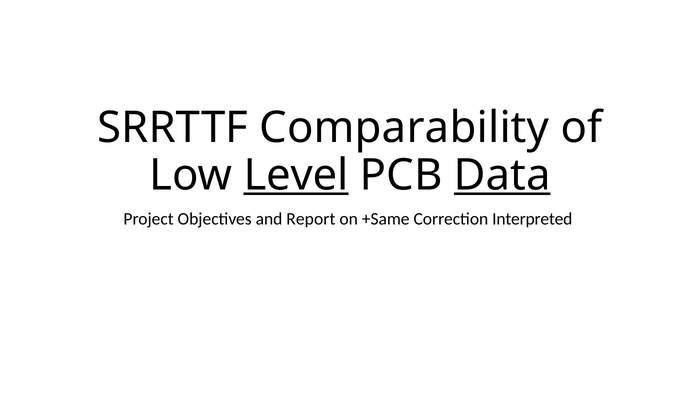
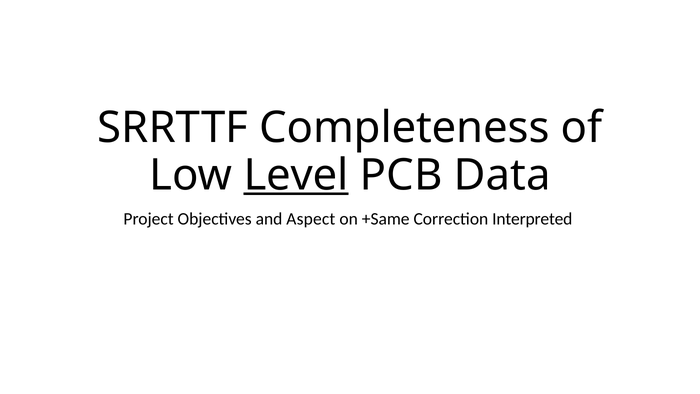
Comparability: Comparability -> Completeness
Data underline: present -> none
Report: Report -> Aspect
